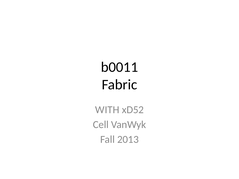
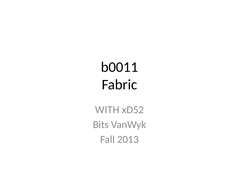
Cell: Cell -> Bits
